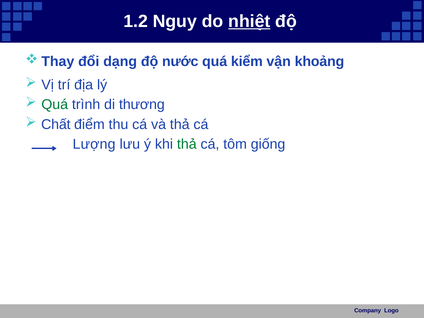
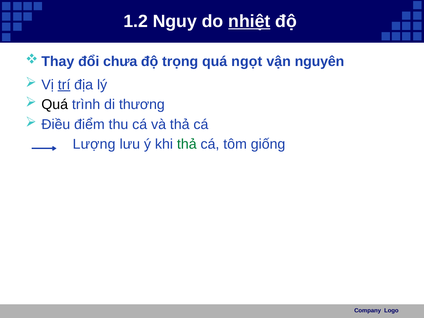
dạng: dạng -> chưa
nước: nước -> trọng
kiểm: kiểm -> ngọt
khoảng: khoảng -> nguyên
trí underline: none -> present
Quá at (55, 105) colour: green -> black
Chất: Chất -> Điều
